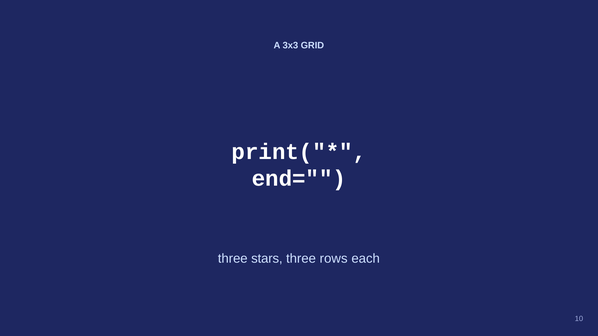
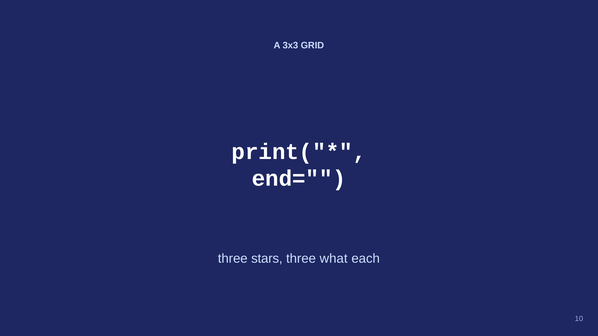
rows: rows -> what
